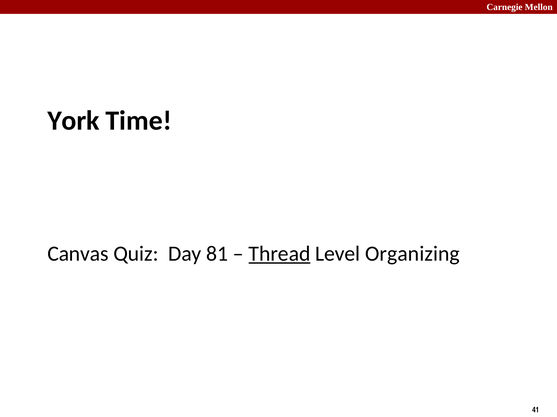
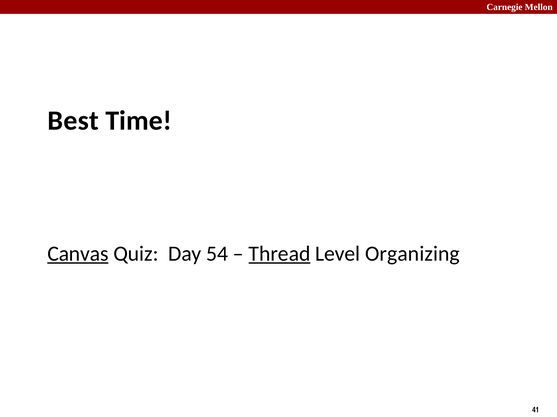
York: York -> Best
Canvas underline: none -> present
81: 81 -> 54
